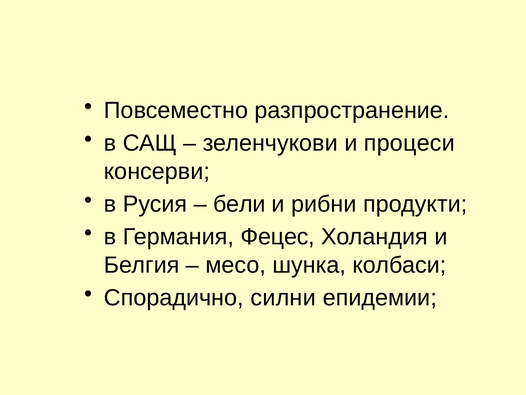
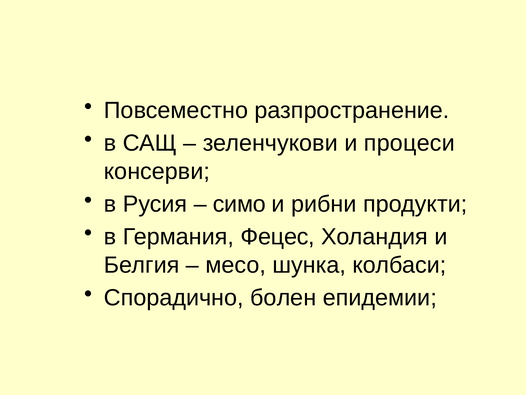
бели: бели -> симо
силни: силни -> болен
